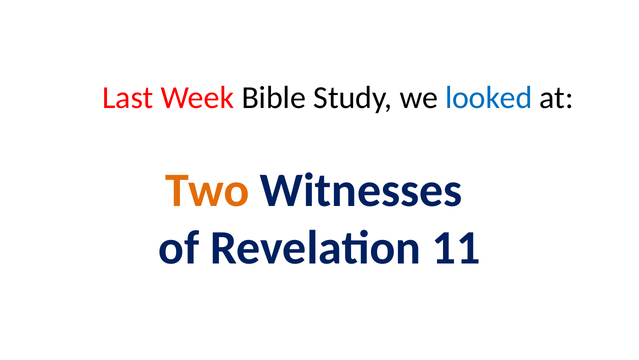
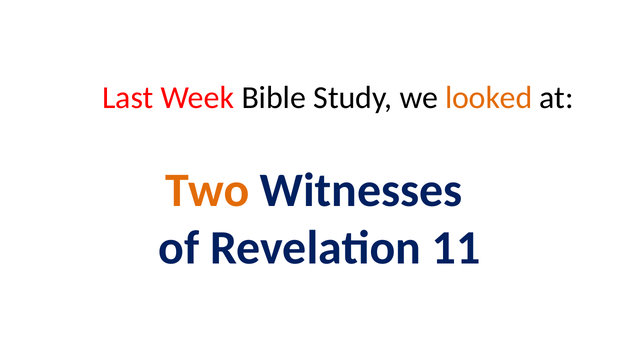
looked colour: blue -> orange
